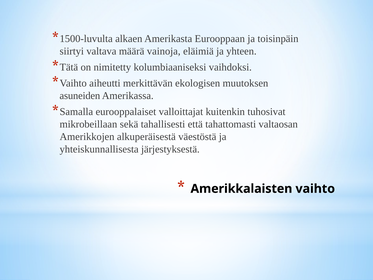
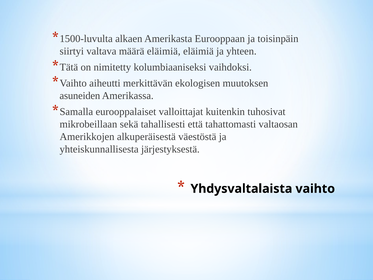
määrä vainoja: vainoja -> eläimiä
Amerikkalaisten: Amerikkalaisten -> Yhdysvaltalaista
